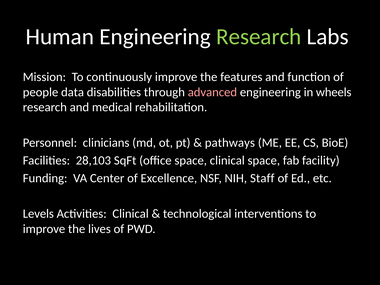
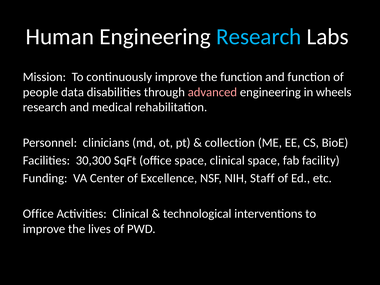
Research at (259, 37) colour: light green -> light blue
the features: features -> function
pathways: pathways -> collection
28,103: 28,103 -> 30,300
Levels at (38, 214): Levels -> Office
